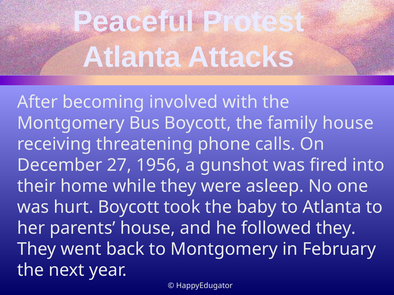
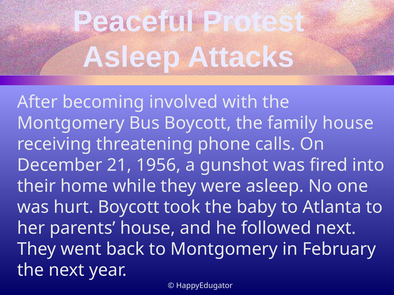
Atlanta at (132, 57): Atlanta -> Asleep
27: 27 -> 21
followed they: they -> next
